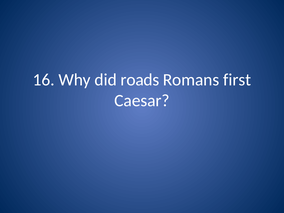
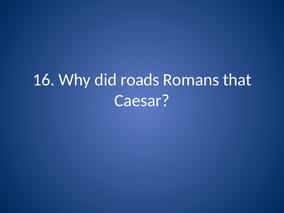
first: first -> that
